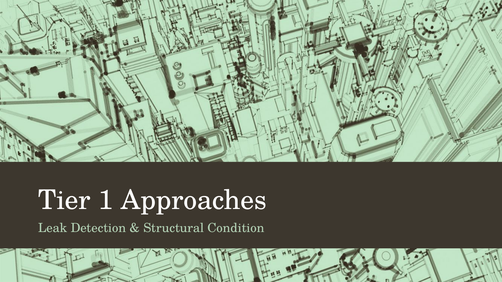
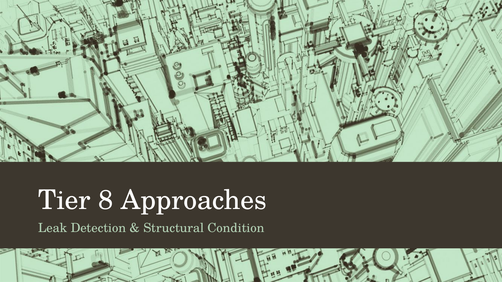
1: 1 -> 8
